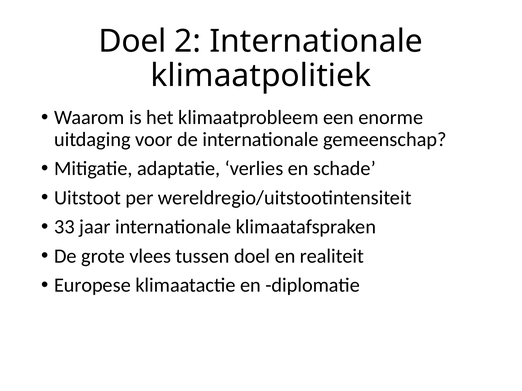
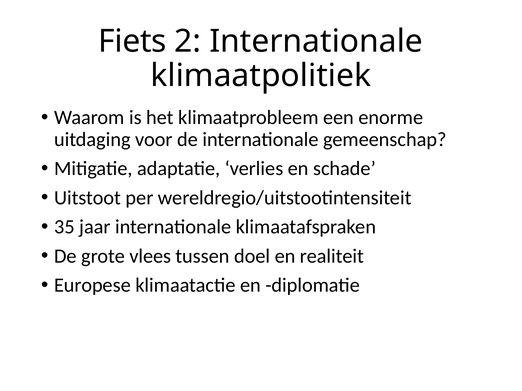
Doel at (132, 41): Doel -> Fiets
33: 33 -> 35
